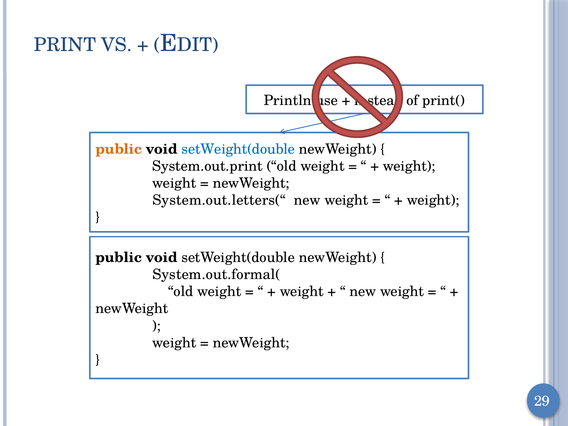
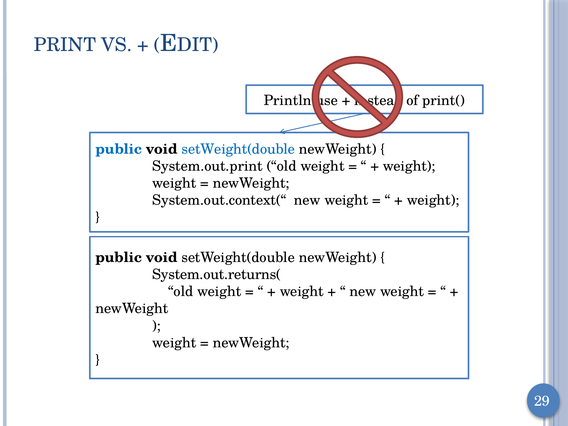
public at (119, 149) colour: orange -> blue
System.out.letters(“: System.out.letters(“ -> System.out.context(“
System.out.formal(: System.out.formal( -> System.out.returns(
